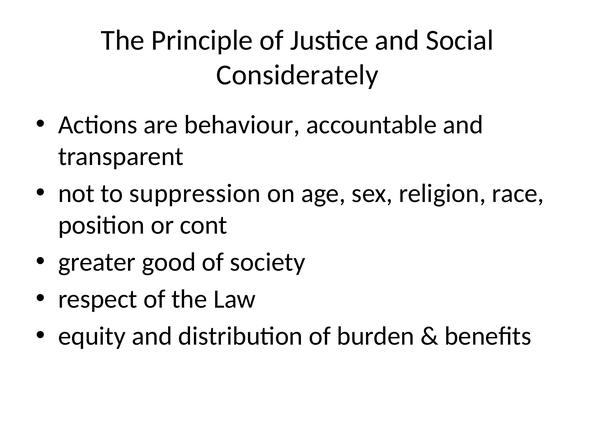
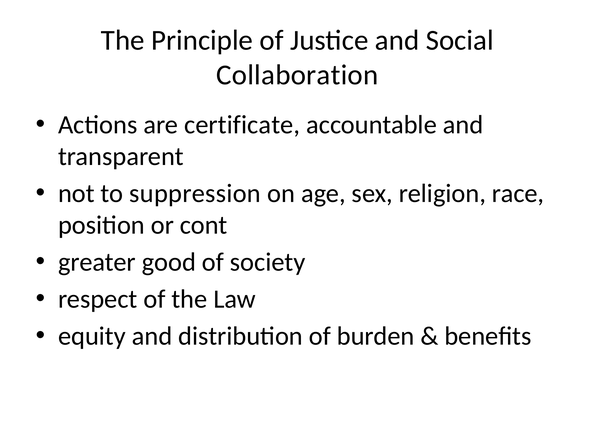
Considerately: Considerately -> Collaboration
behaviour: behaviour -> certificate
